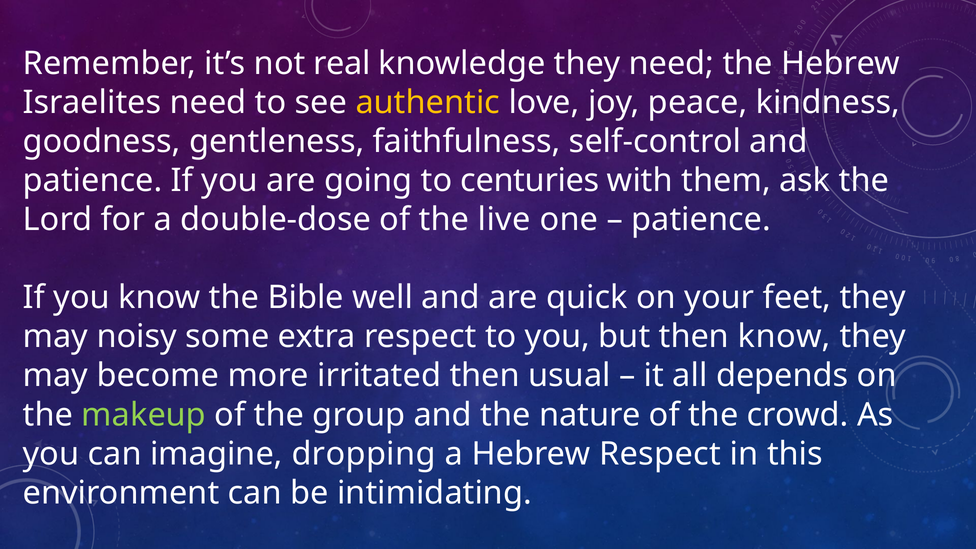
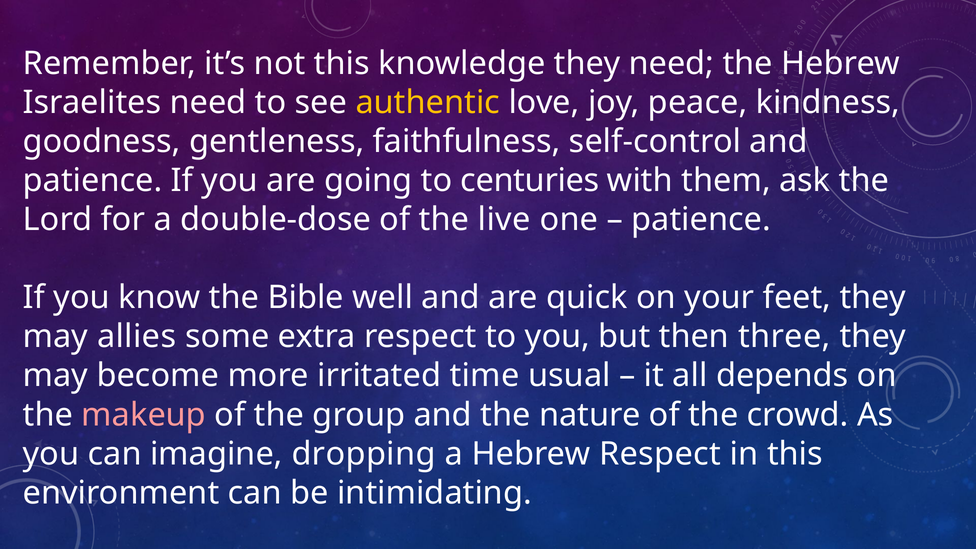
not real: real -> this
noisy: noisy -> allies
then know: know -> three
irritated then: then -> time
makeup colour: light green -> pink
